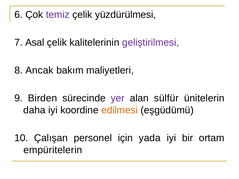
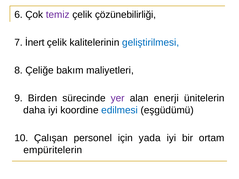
yüzdürülmesi: yüzdürülmesi -> çözünebilirliği
Asal: Asal -> İnert
geliştirilmesi colour: purple -> blue
Ancak: Ancak -> Çeliğe
sülfür: sülfür -> enerji
edilmesi colour: orange -> blue
